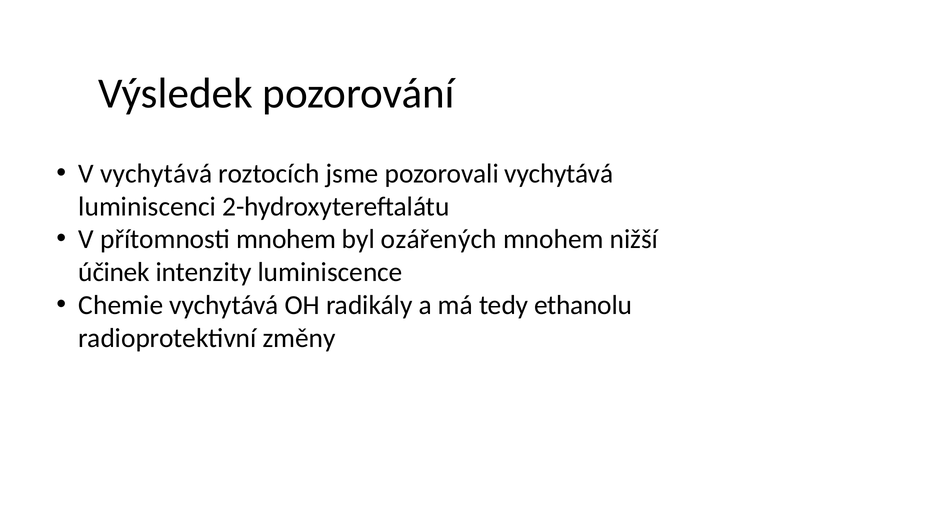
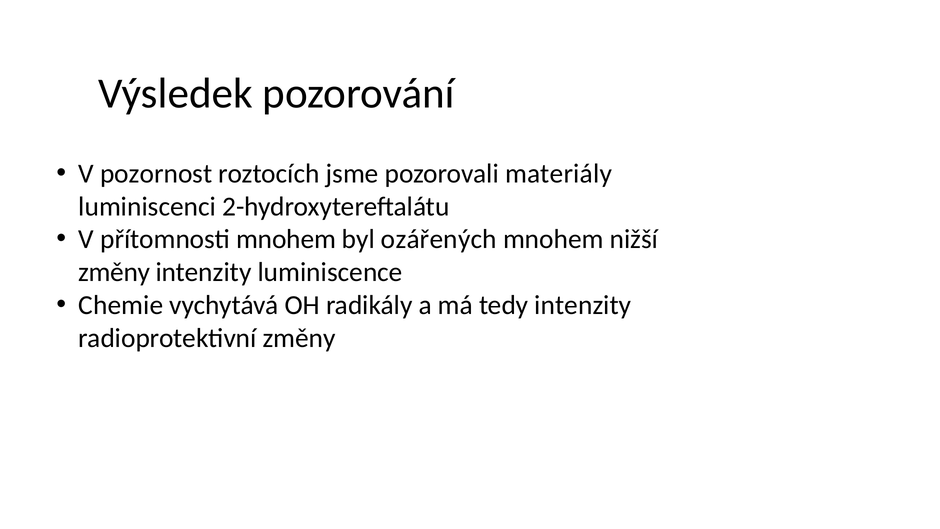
V vychytává: vychytává -> pozornost
pozorovali vychytává: vychytává -> materiály
účinek at (114, 272): účinek -> změny
tedy ethanolu: ethanolu -> intenzity
